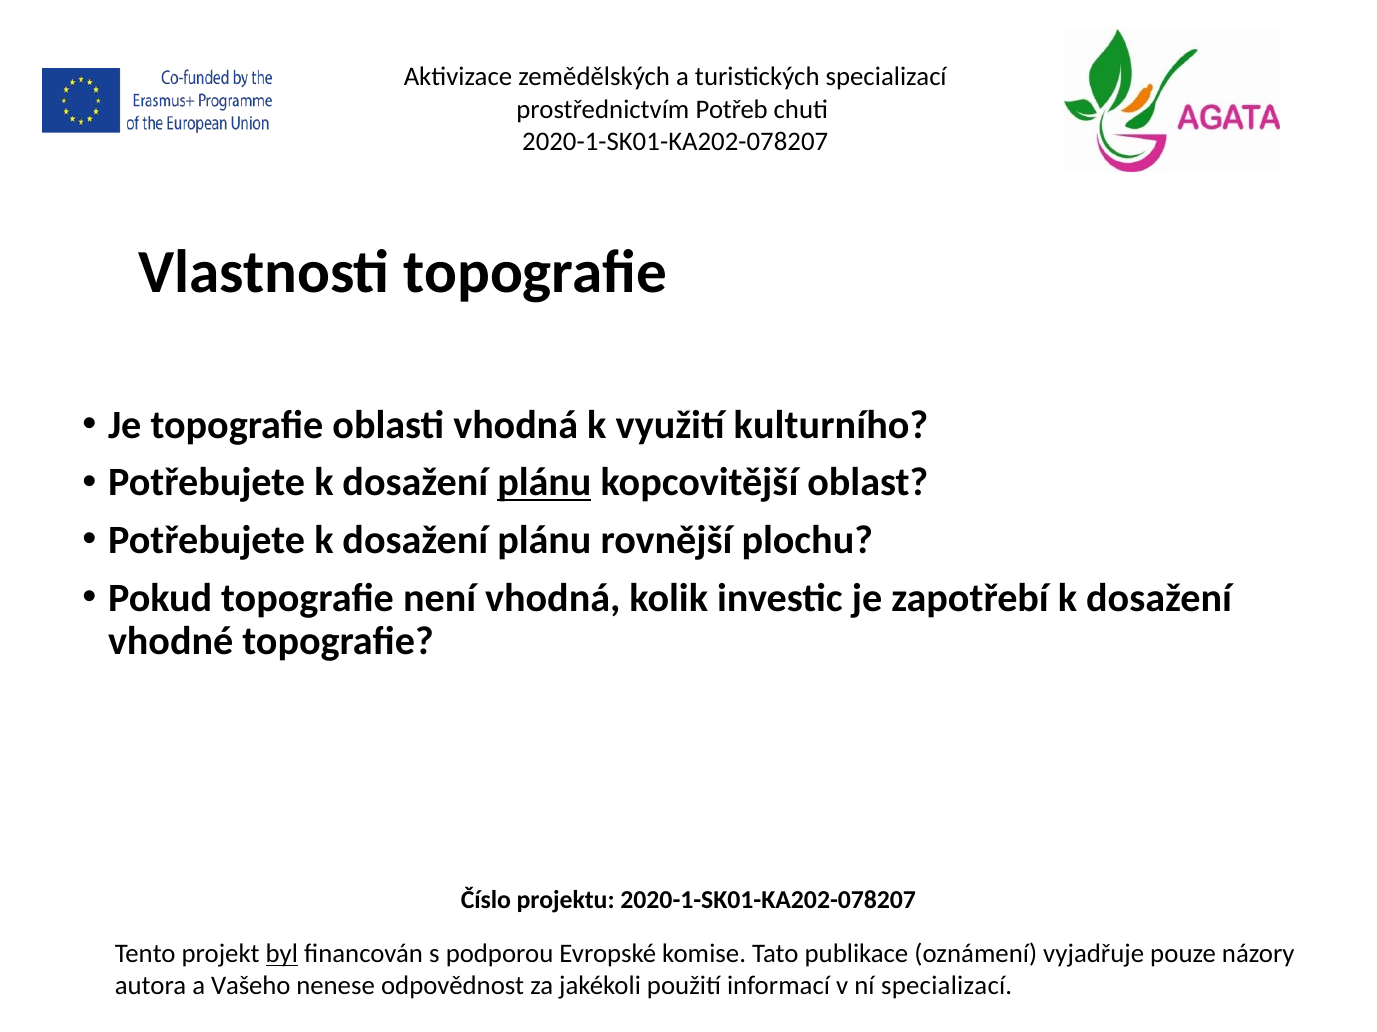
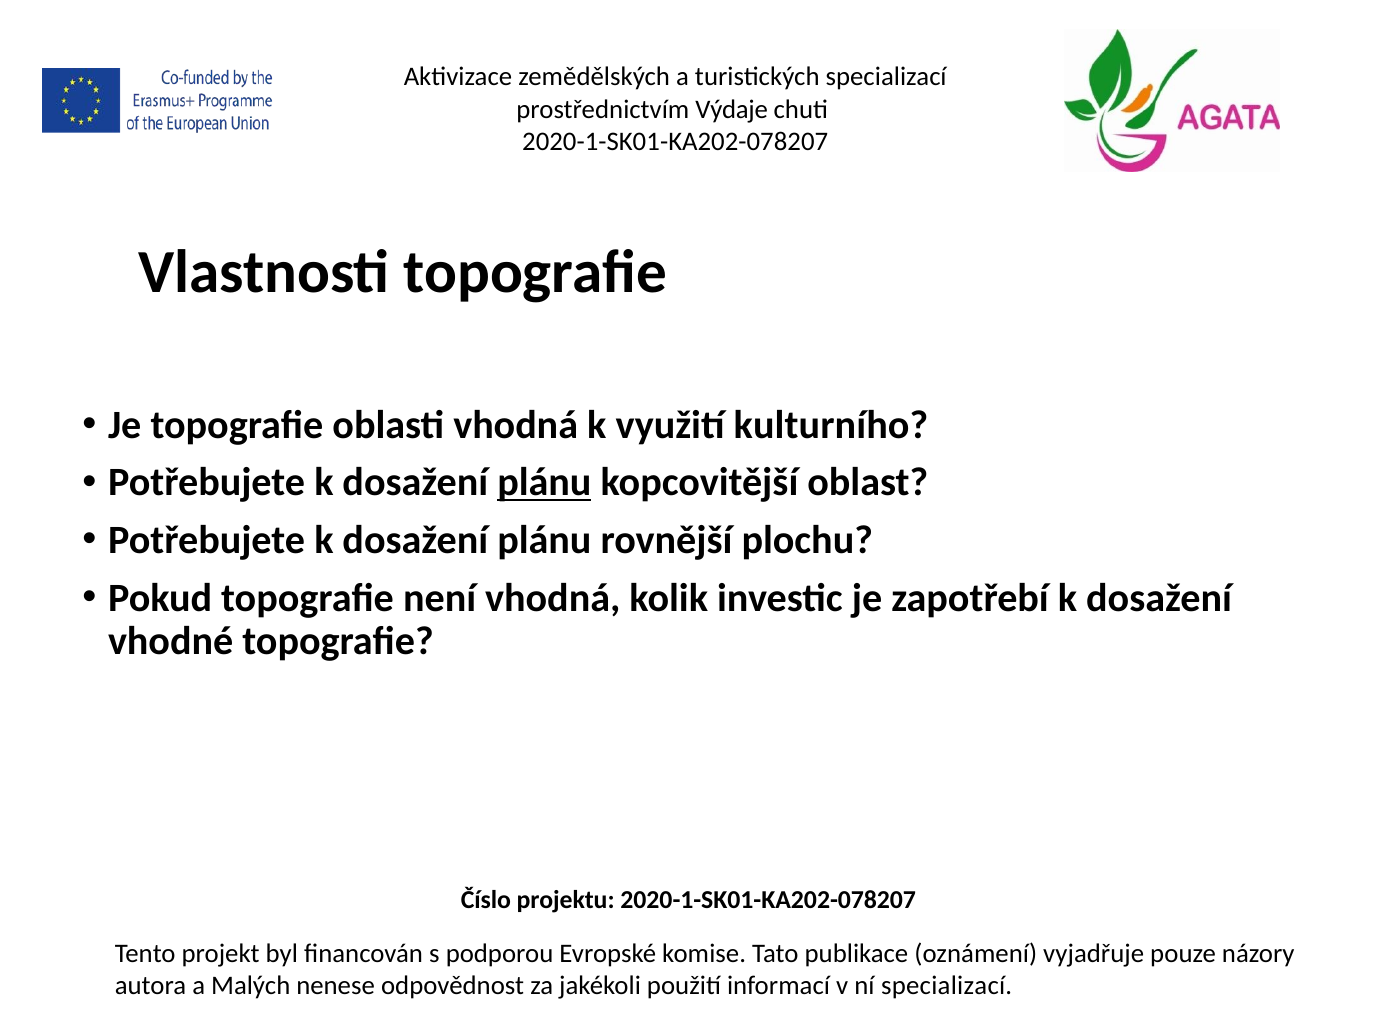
Potřeb: Potřeb -> Výdaje
byl underline: present -> none
Vašeho: Vašeho -> Malých
